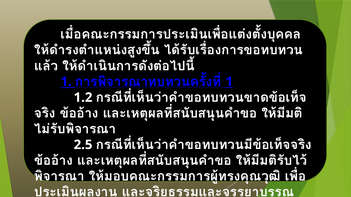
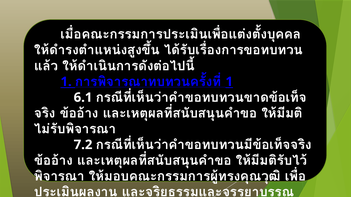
1.2: 1.2 -> 6.1
2.5: 2.5 -> 7.2
